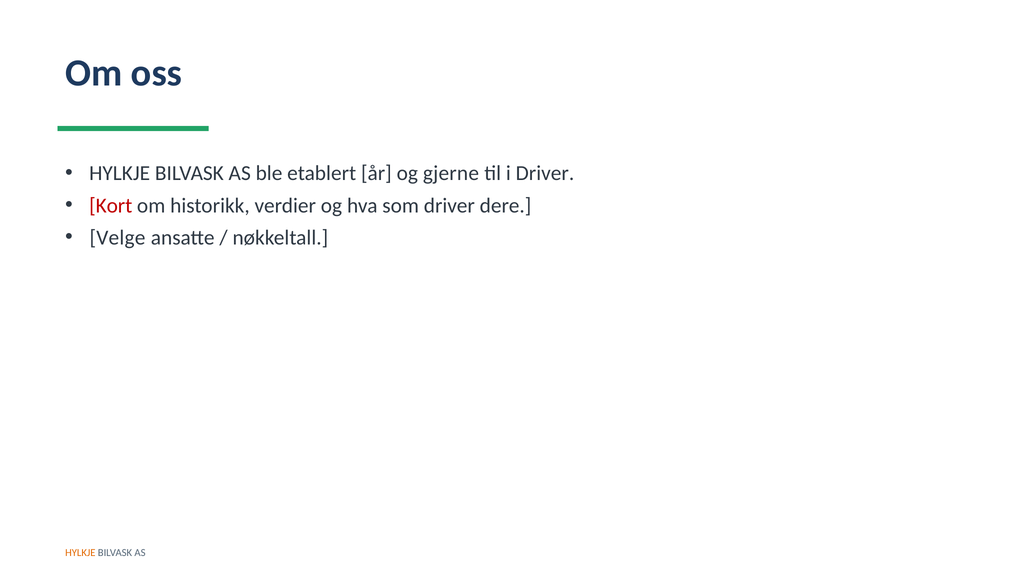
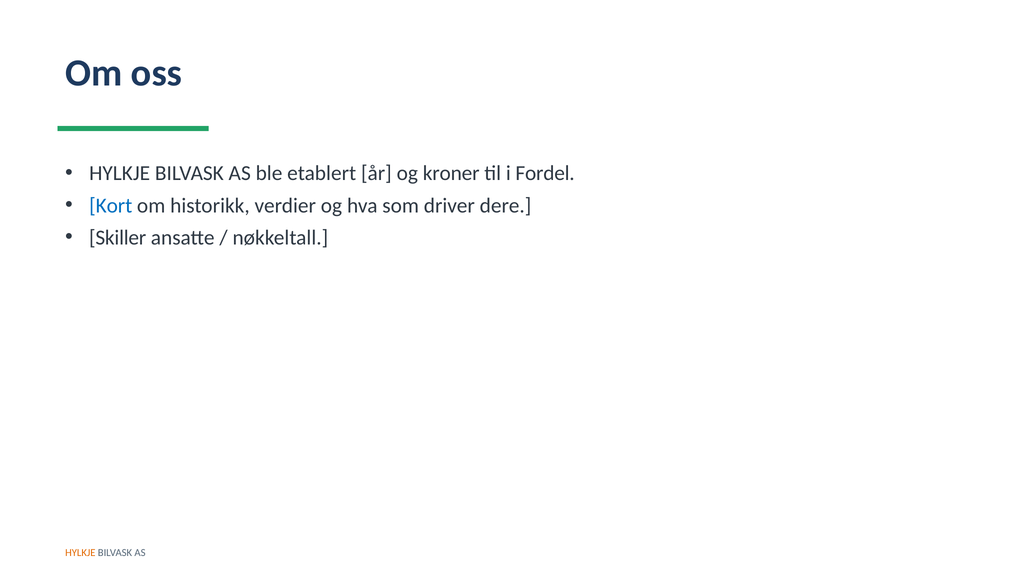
gjerne: gjerne -> kroner
i Driver: Driver -> Fordel
Kort colour: red -> blue
Velge: Velge -> Skiller
